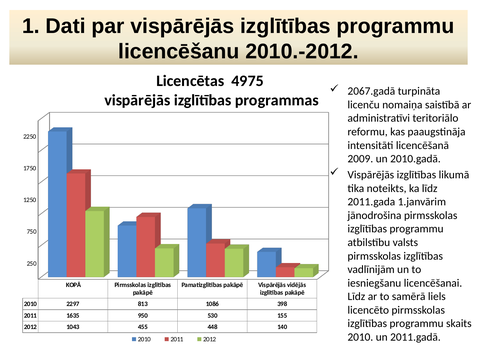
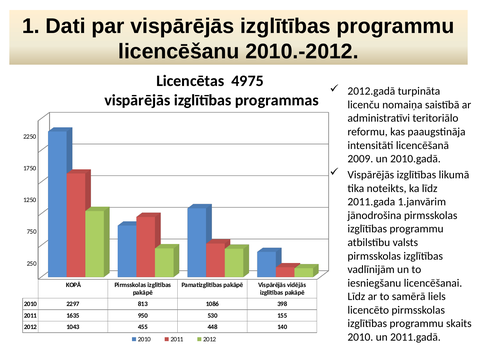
2067.gadā: 2067.gadā -> 2012.gadā
